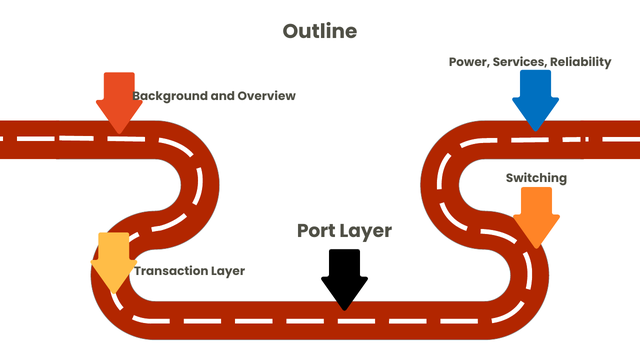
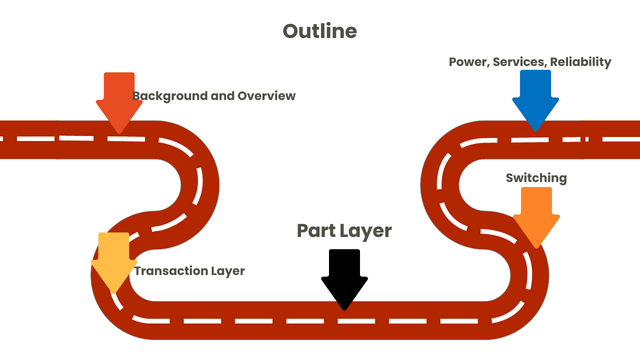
Port: Port -> Part
